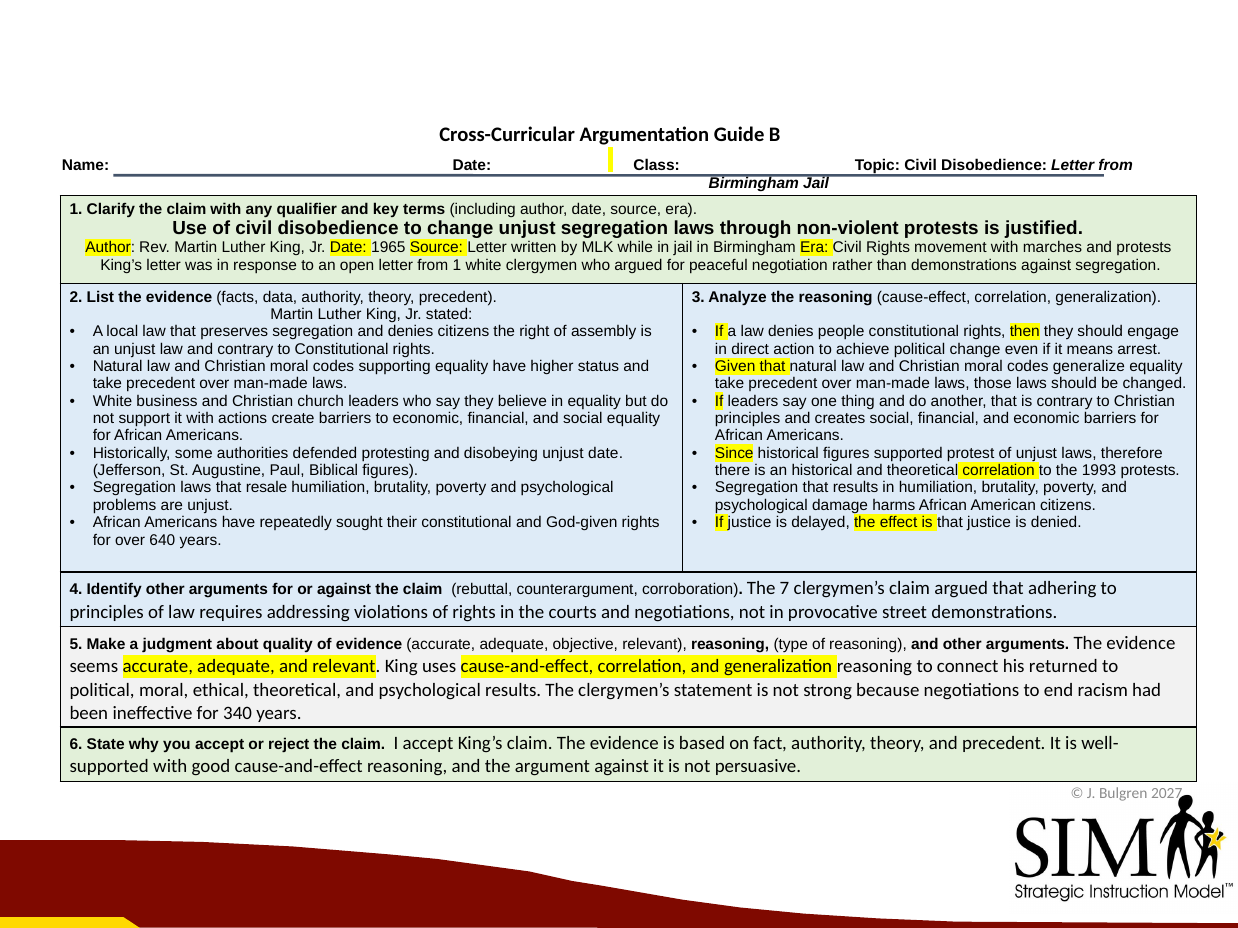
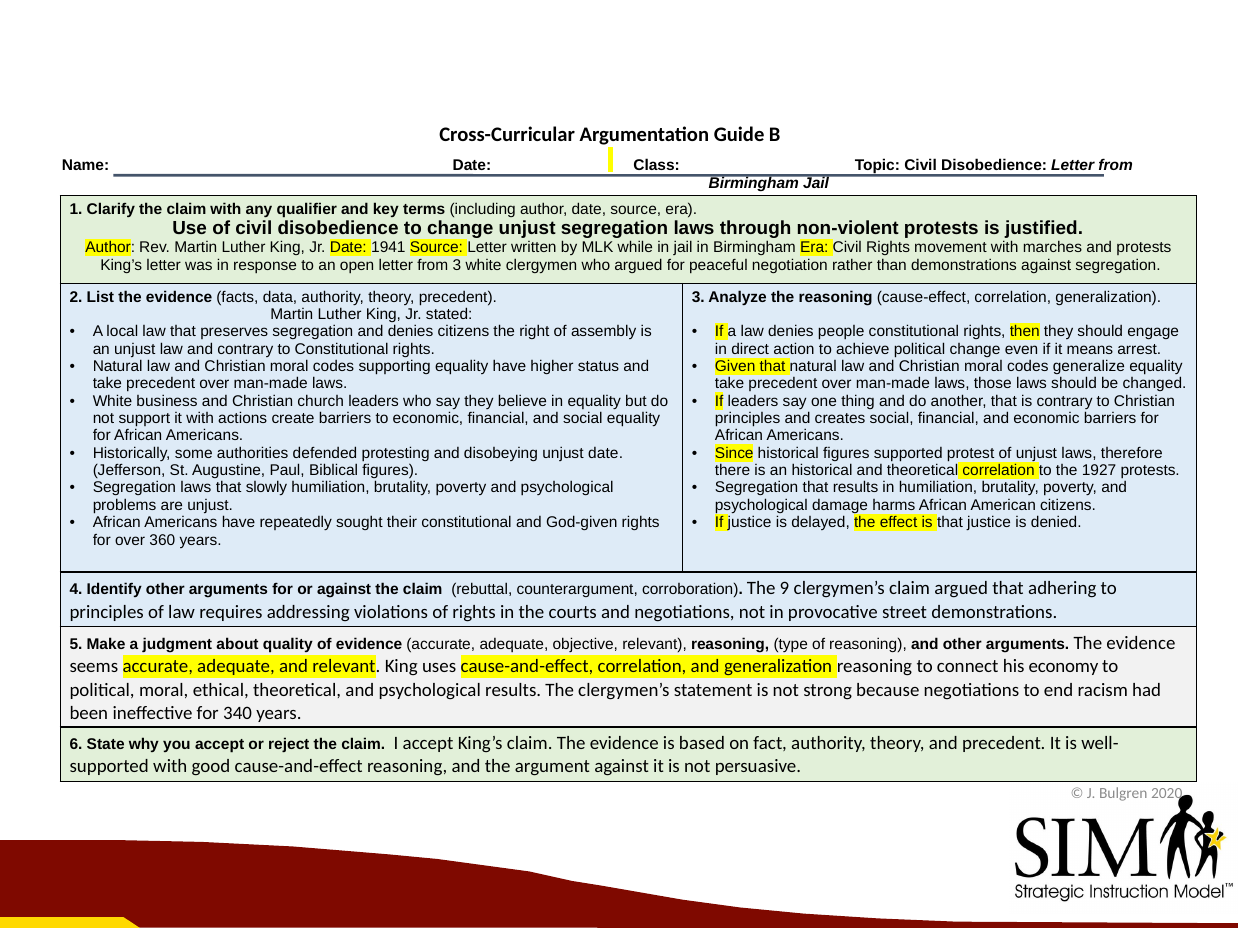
1965: 1965 -> 1941
from 1: 1 -> 3
1993: 1993 -> 1927
resale: resale -> slowly
640: 640 -> 360
7: 7 -> 9
returned: returned -> economy
2027: 2027 -> 2020
